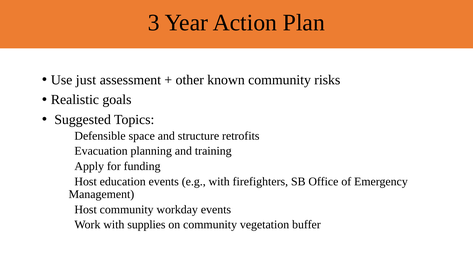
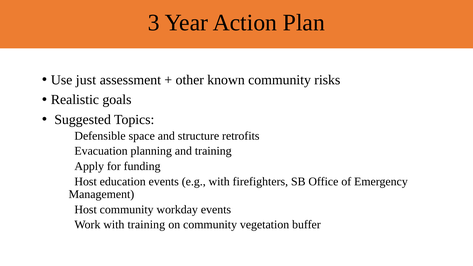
with supplies: supplies -> training
